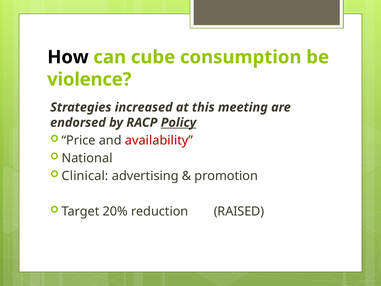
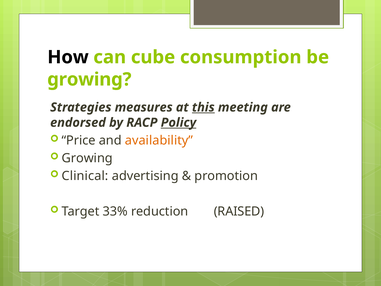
violence at (89, 79): violence -> growing
increased: increased -> measures
this underline: none -> present
availability colour: red -> orange
National at (87, 158): National -> Growing
20%: 20% -> 33%
